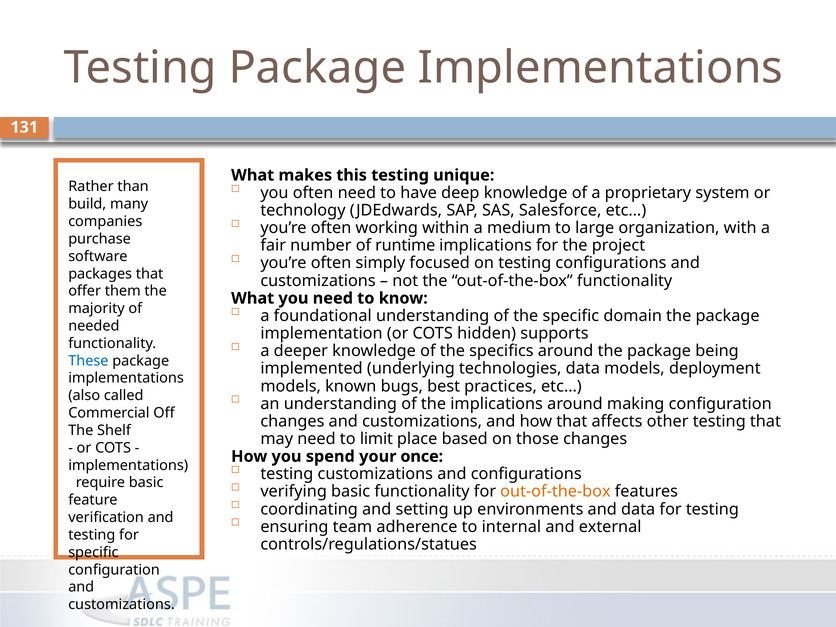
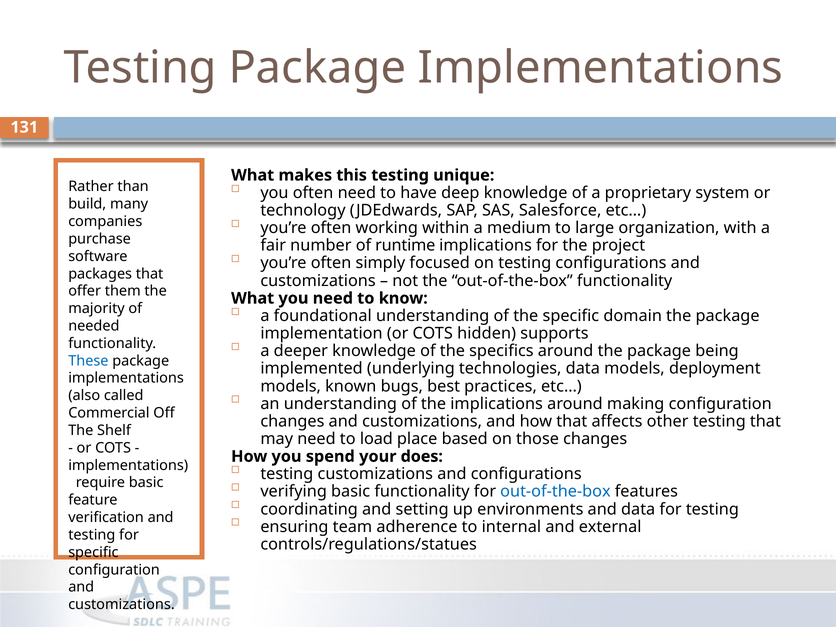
limit: limit -> load
once: once -> does
out-of-the-box at (555, 492) colour: orange -> blue
